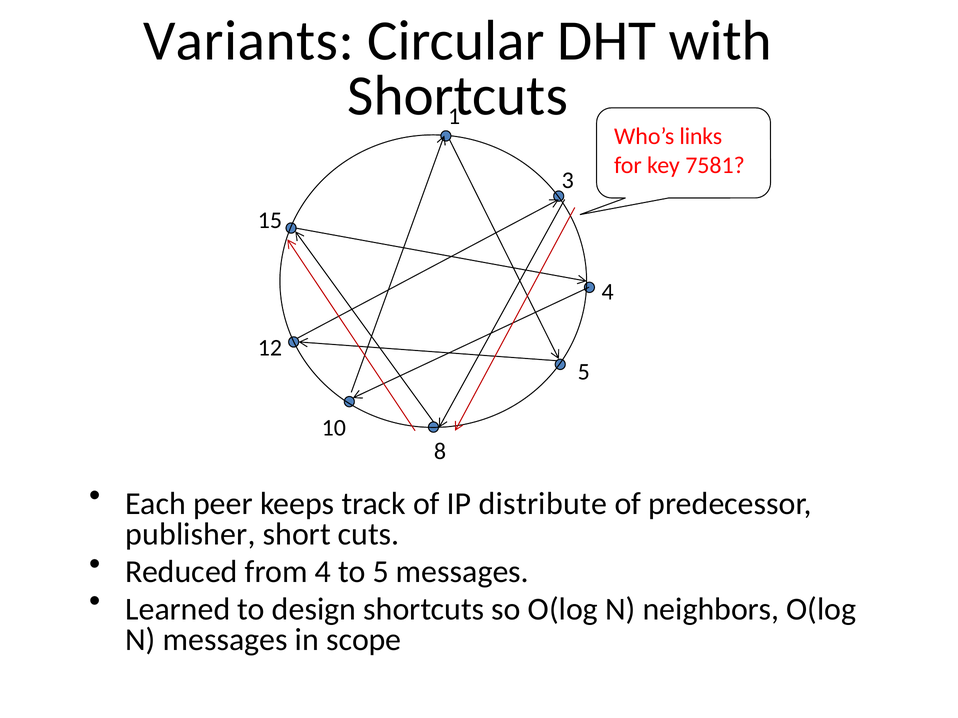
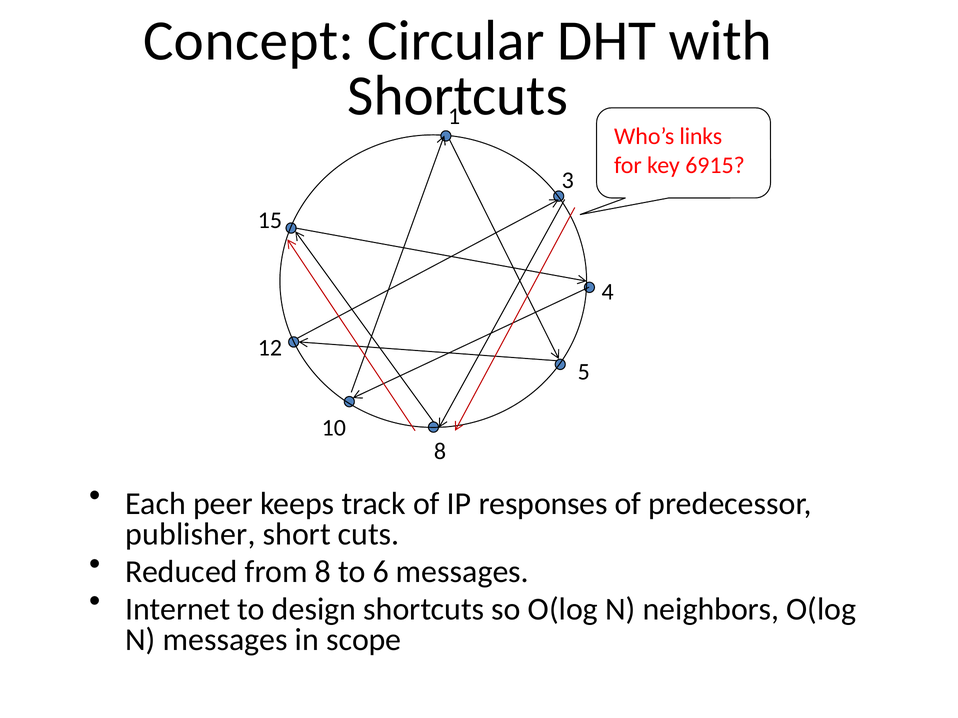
Variants: Variants -> Concept
7581: 7581 -> 6915
distribute: distribute -> responses
from 4: 4 -> 8
to 5: 5 -> 6
Learned: Learned -> Internet
